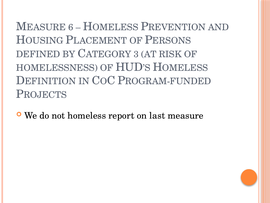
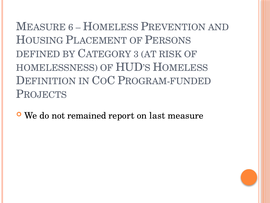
homeless: homeless -> remained
